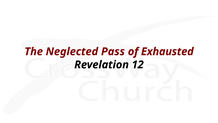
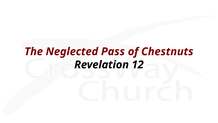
Exhausted: Exhausted -> Chestnuts
